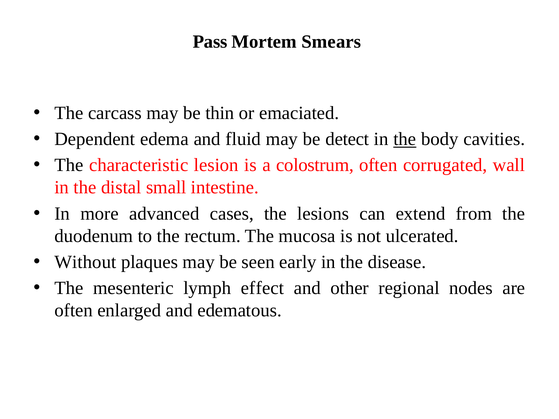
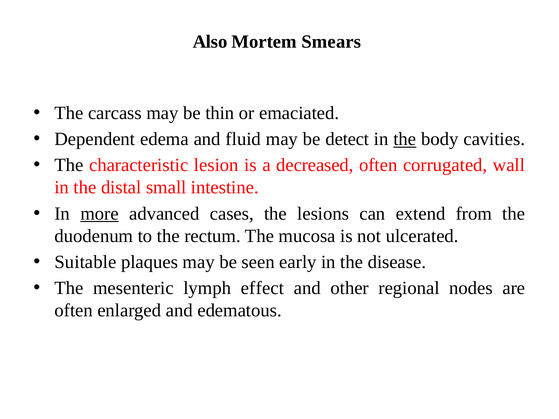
Pass: Pass -> Also
colostrum: colostrum -> decreased
more underline: none -> present
Without: Without -> Suitable
